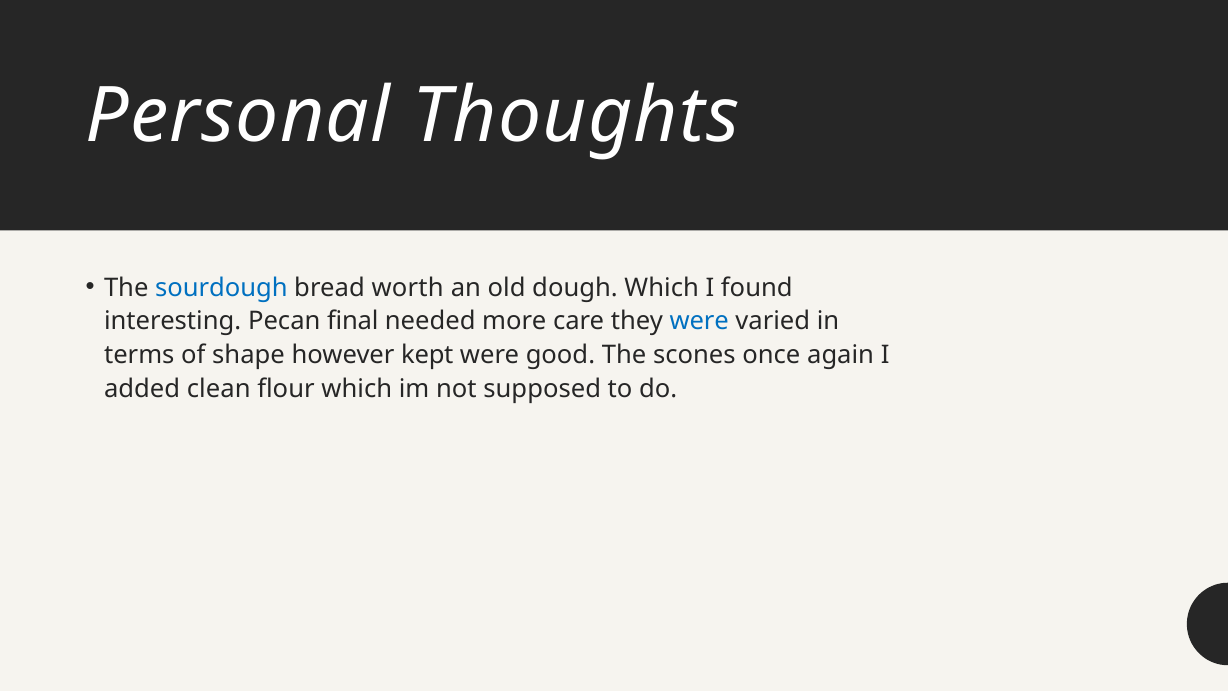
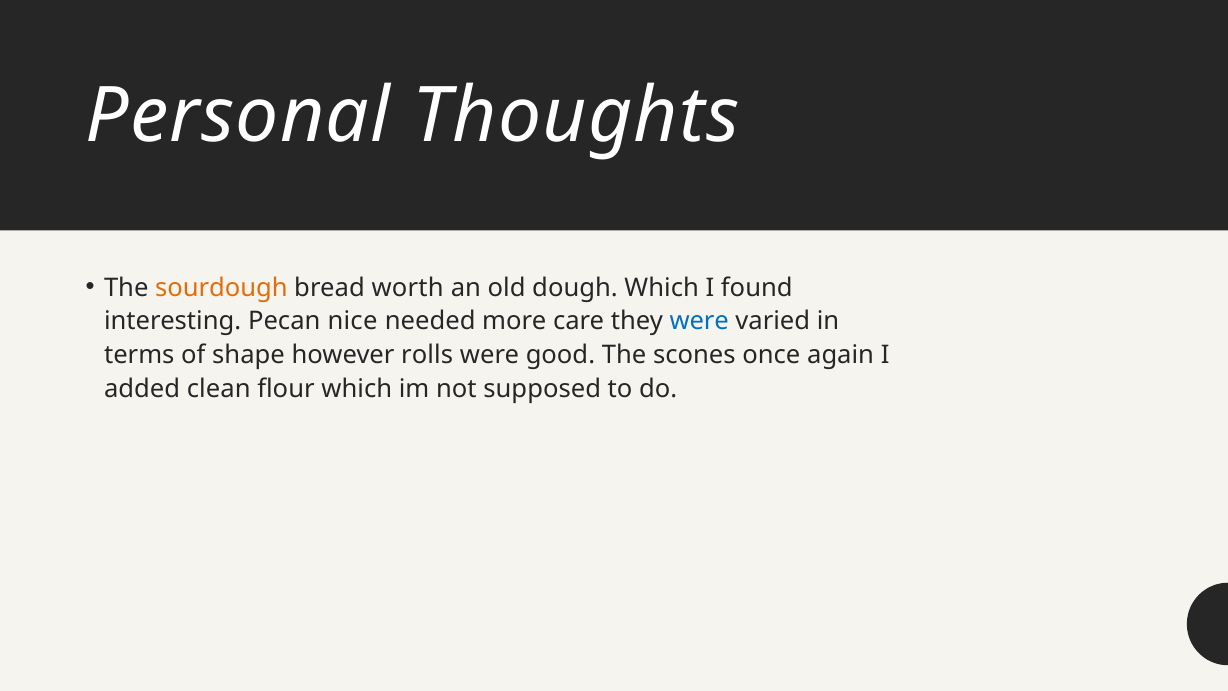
sourdough colour: blue -> orange
final: final -> nice
kept: kept -> rolls
